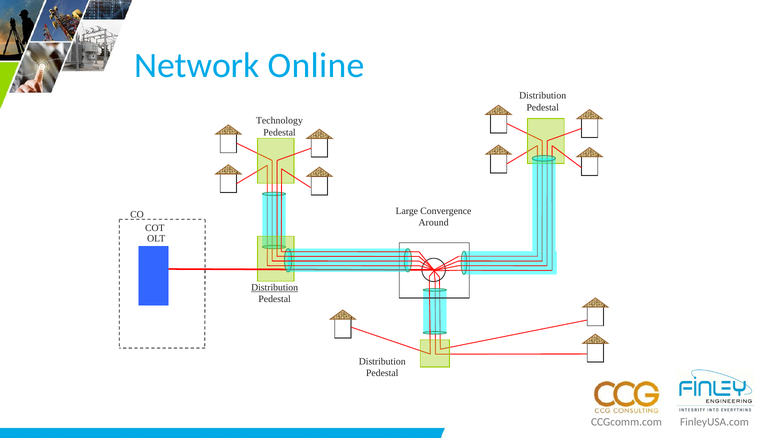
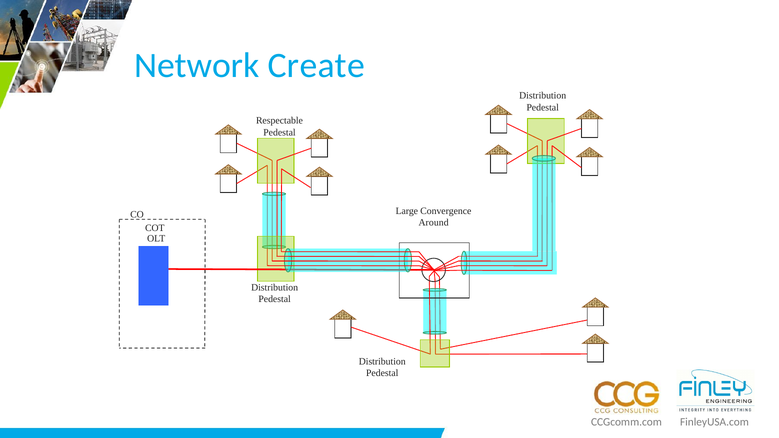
Online: Online -> Create
Technology: Technology -> Respectable
Distribution at (275, 288) underline: present -> none
